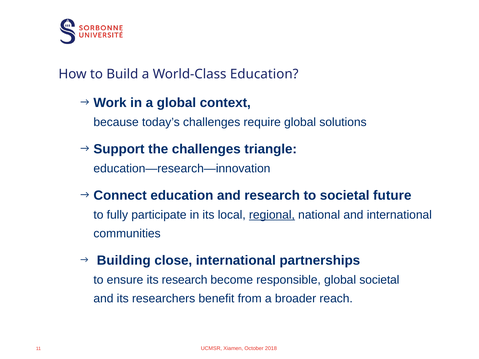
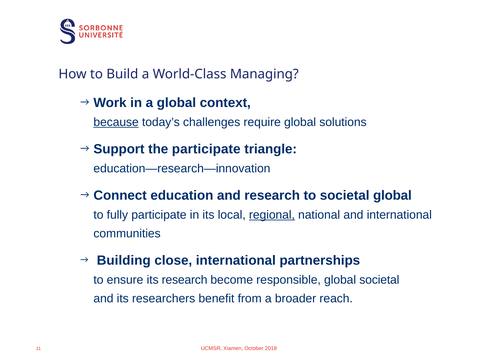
World-Class Education: Education -> Managing
because underline: none -> present
the challenges: challenges -> participate
societal future: future -> global
